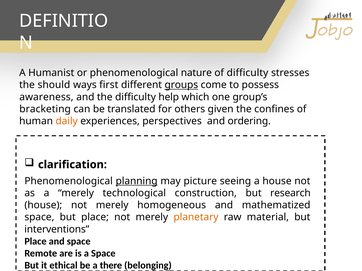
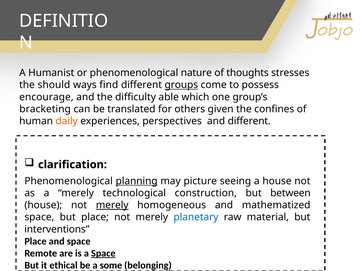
of difficulty: difficulty -> thoughts
first: first -> find
awareness: awareness -> encourage
help: help -> able
and ordering: ordering -> different
research: research -> between
merely at (112, 205) underline: none -> present
planetary colour: orange -> blue
Space at (103, 254) underline: none -> present
there: there -> some
